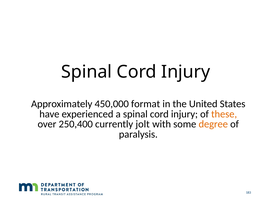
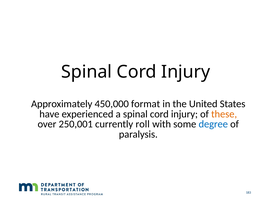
250,400: 250,400 -> 250,001
jolt: jolt -> roll
degree colour: orange -> blue
